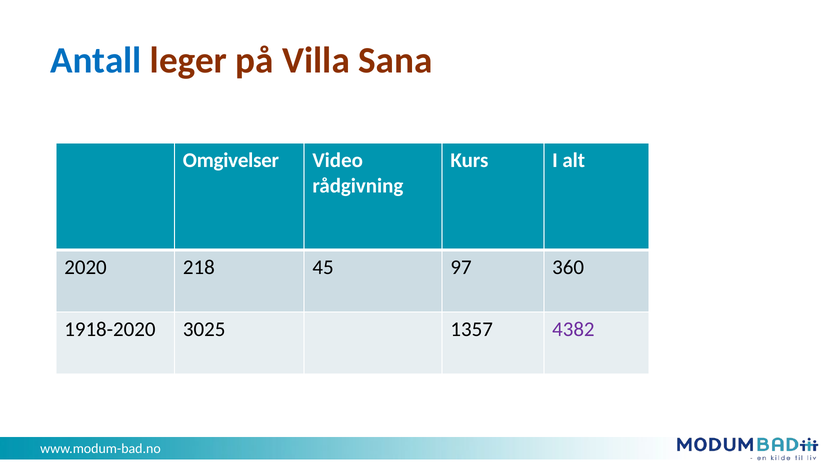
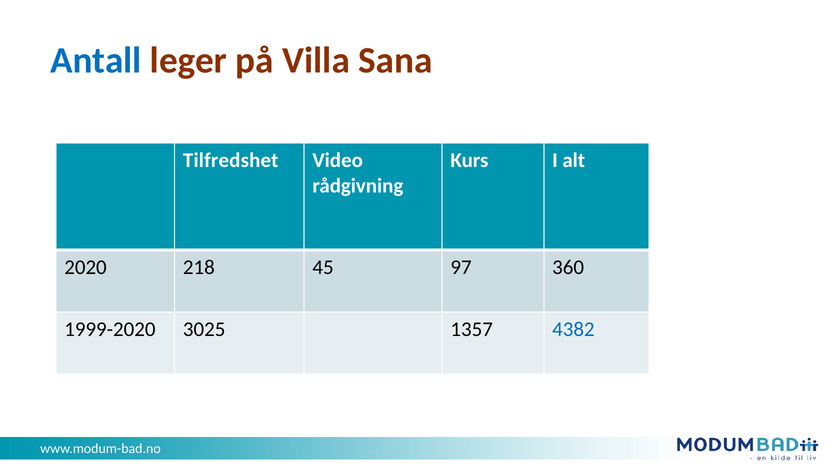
Omgivelser: Omgivelser -> Tilfredshet
1918-2020: 1918-2020 -> 1999-2020
4382 colour: purple -> blue
